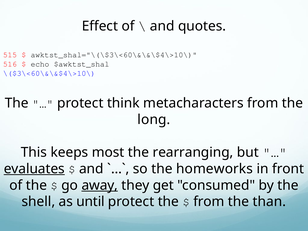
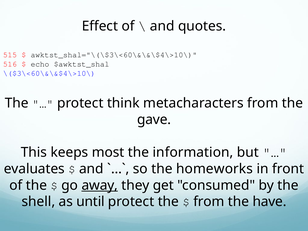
long: long -> gave
rearranging: rearranging -> information
evaluates underline: present -> none
than: than -> have
